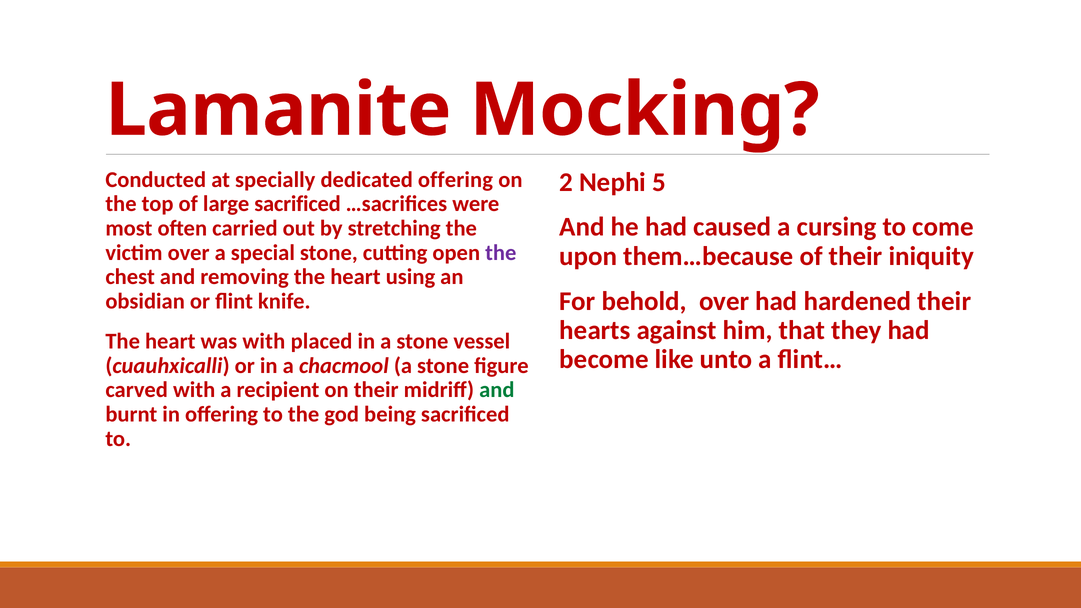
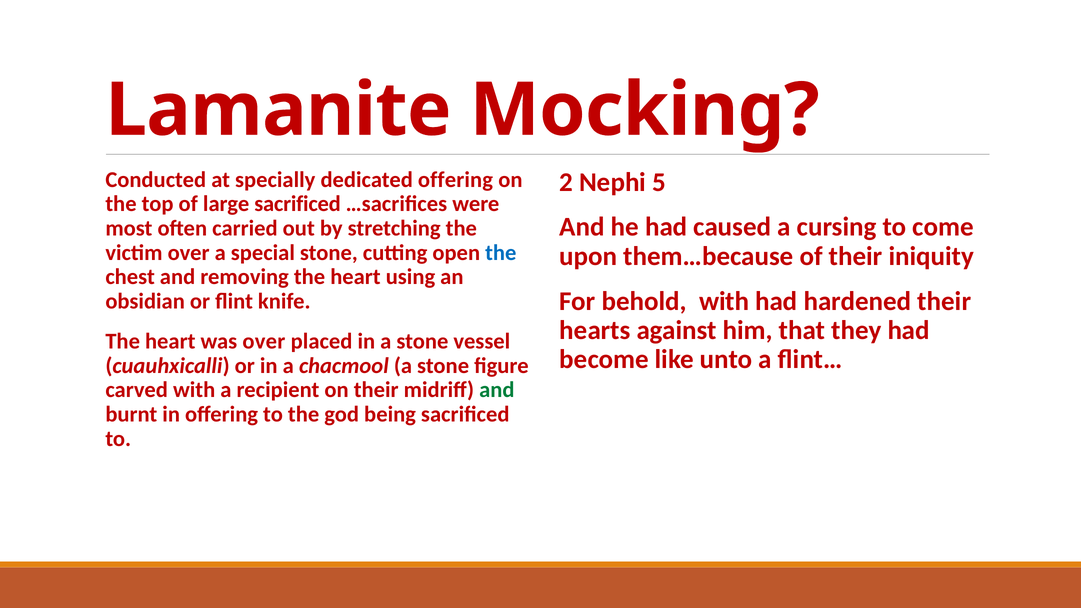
the at (501, 253) colour: purple -> blue
behold over: over -> with
was with: with -> over
